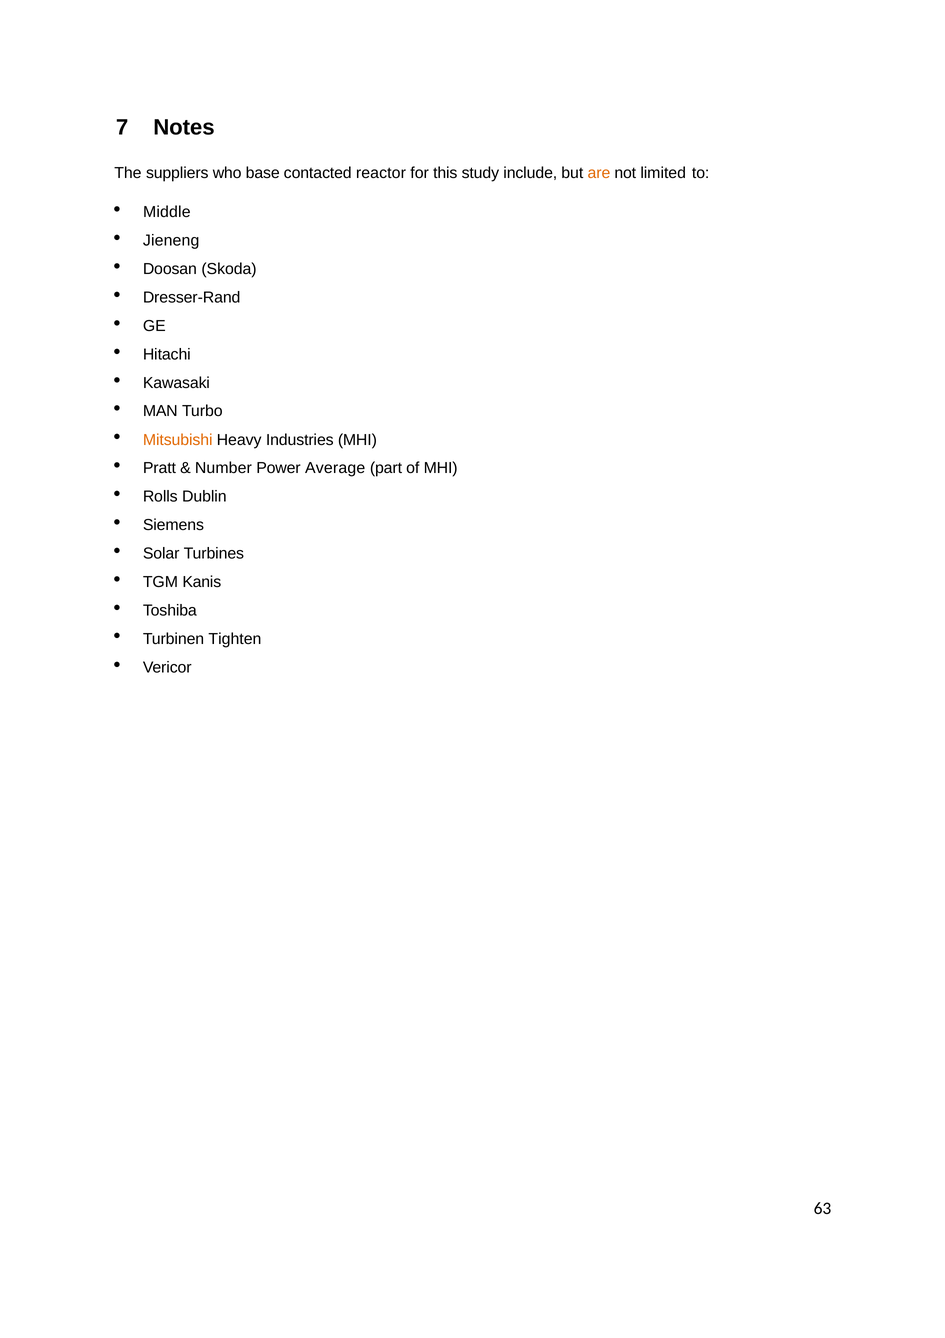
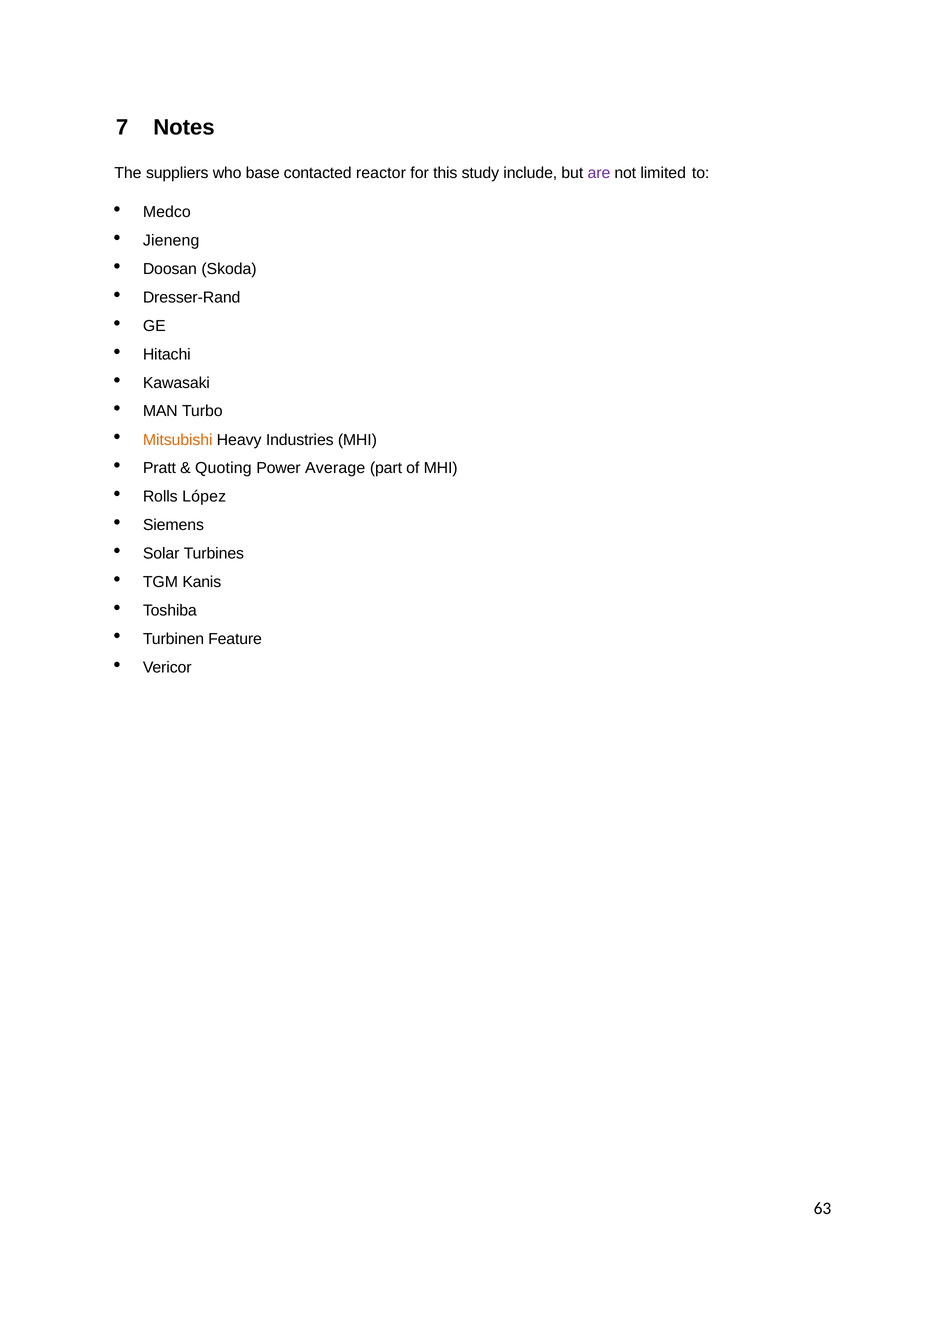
are colour: orange -> purple
Middle: Middle -> Medco
Number: Number -> Quoting
Dublin: Dublin -> López
Tighten: Tighten -> Feature
